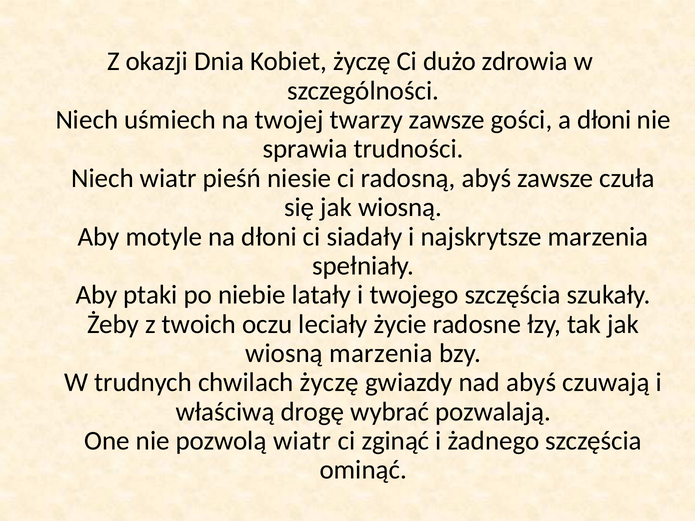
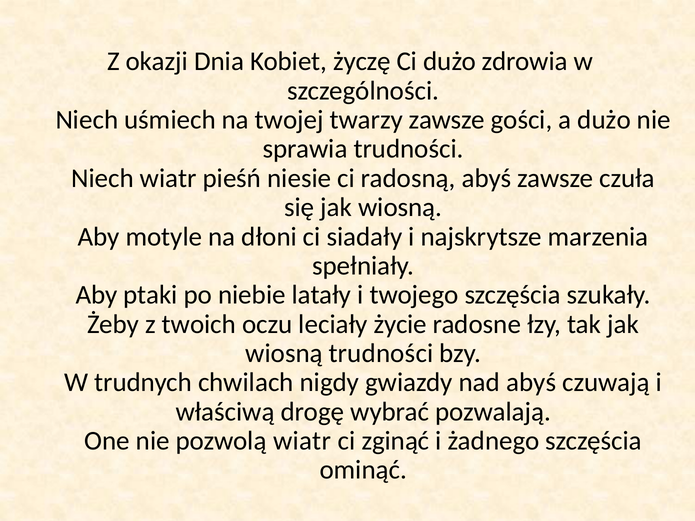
a dłoni: dłoni -> dużo
wiosną marzenia: marzenia -> trudności
chwilach życzę: życzę -> nigdy
